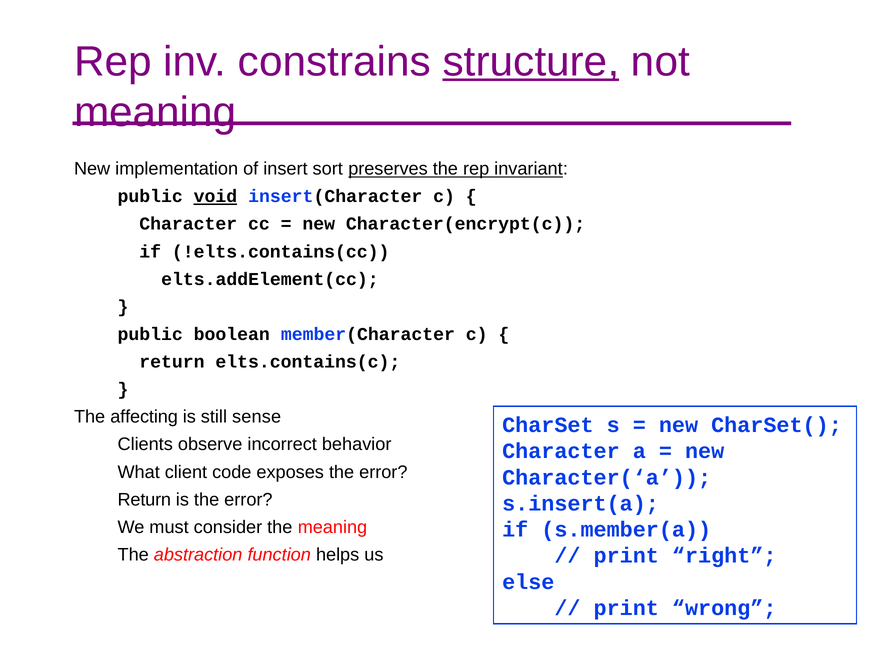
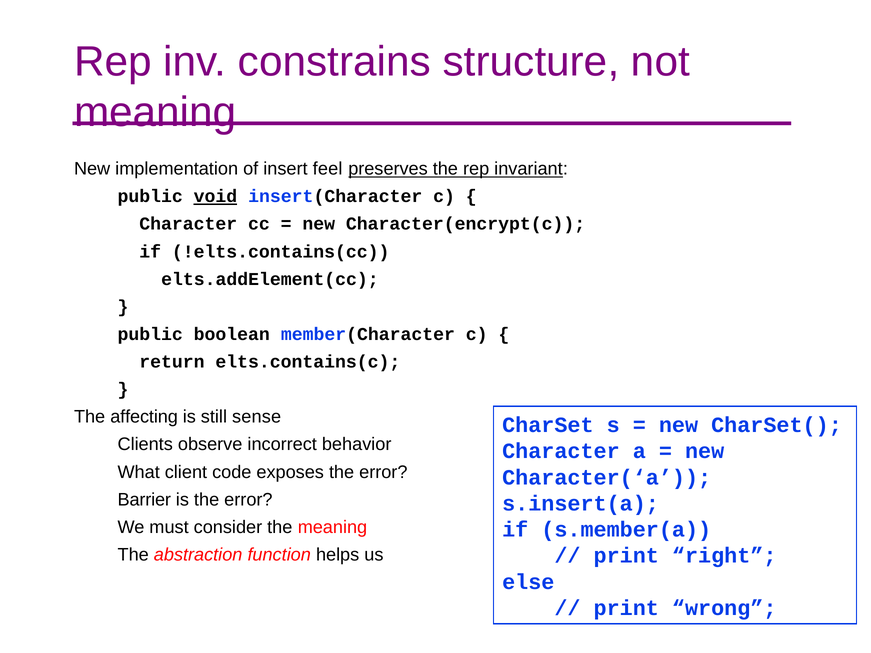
structure underline: present -> none
sort: sort -> feel
Return at (144, 500): Return -> Barrier
